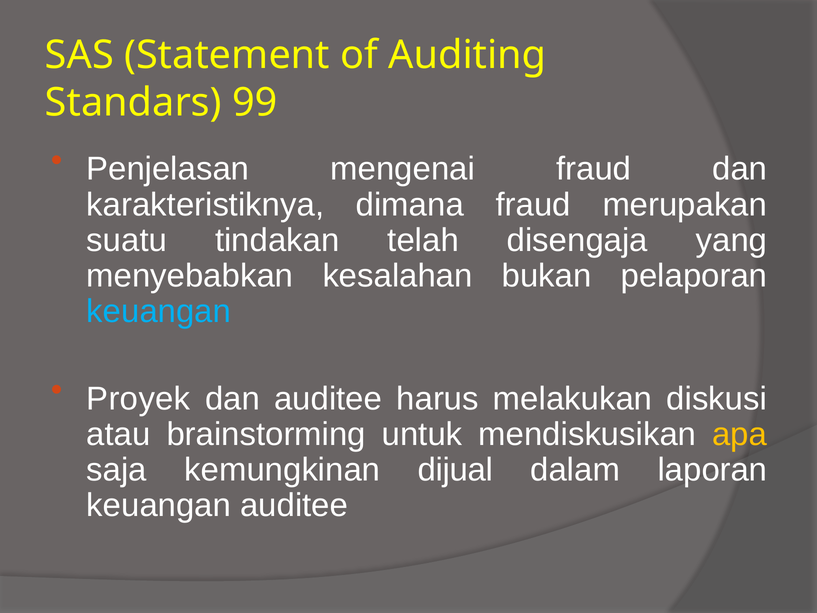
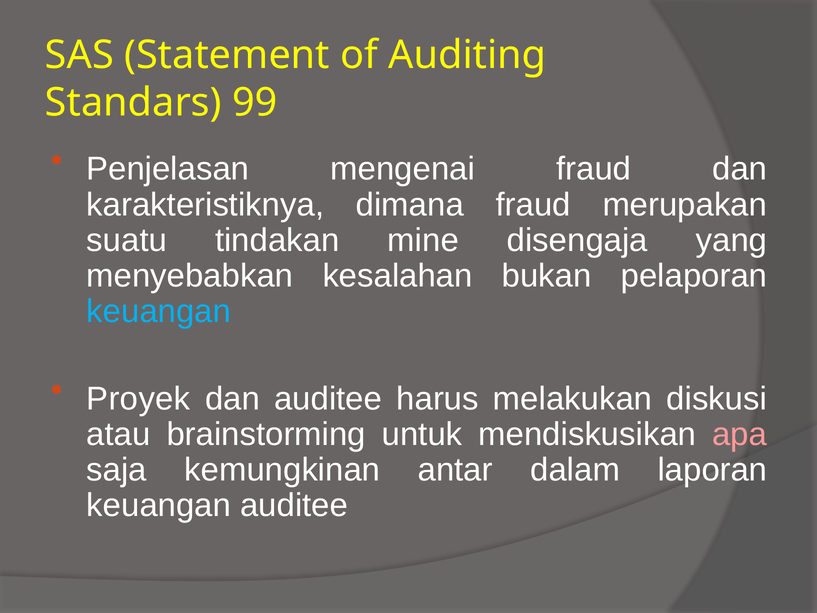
telah: telah -> mine
apa colour: yellow -> pink
dijual: dijual -> antar
